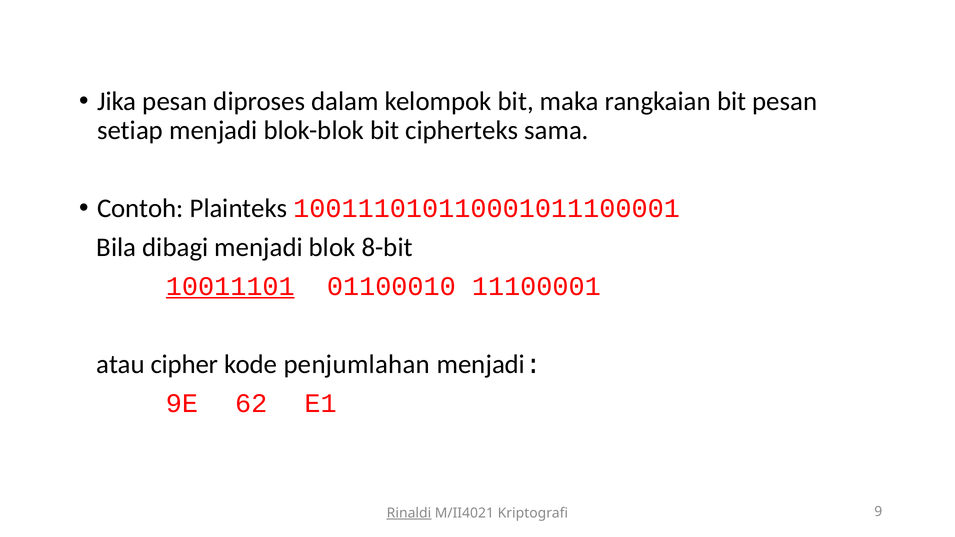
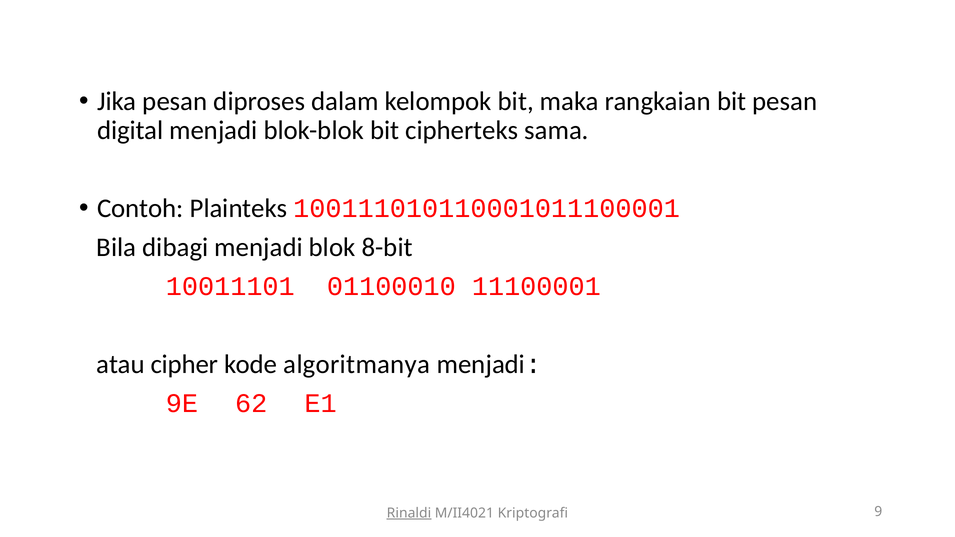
setiap: setiap -> digital
10011101 underline: present -> none
penjumlahan: penjumlahan -> algoritmanya
